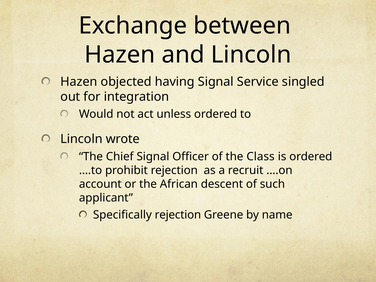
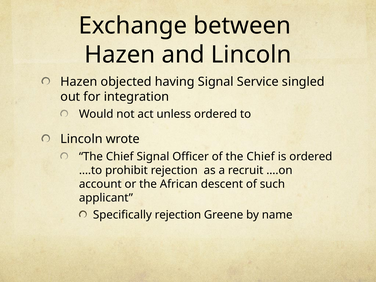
of the Class: Class -> Chief
